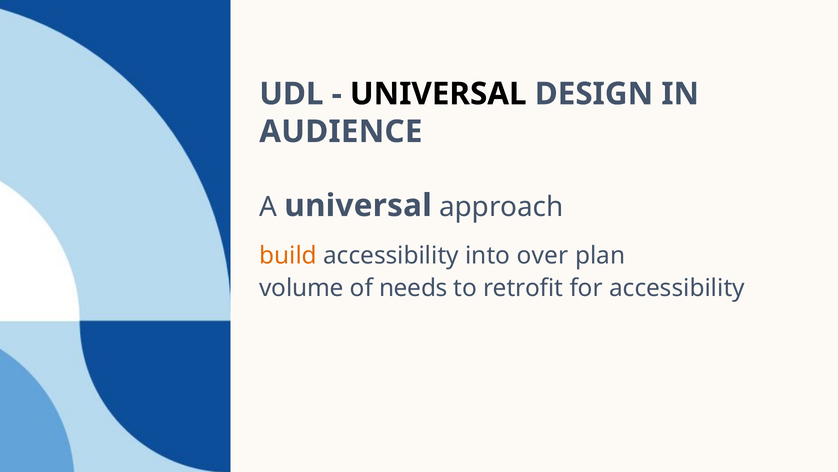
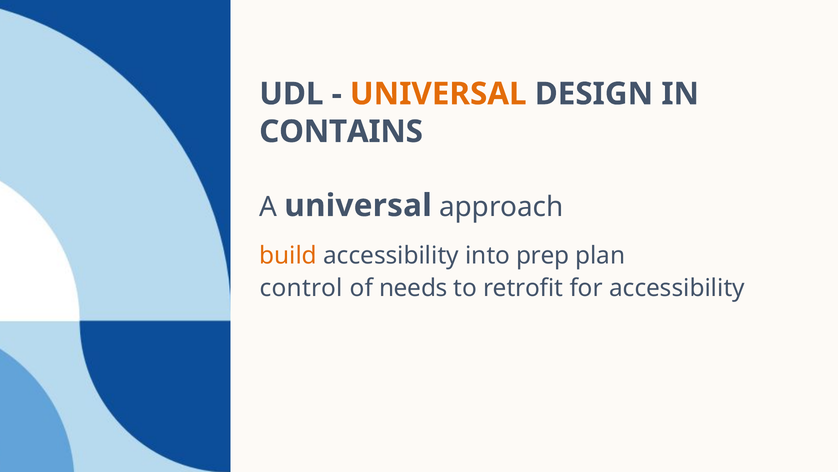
UNIVERSAL at (438, 94) colour: black -> orange
AUDIENCE: AUDIENCE -> CONTAINS
over: over -> prep
volume: volume -> control
